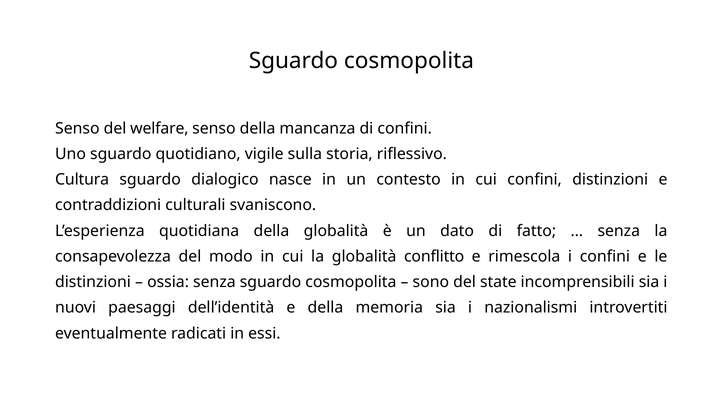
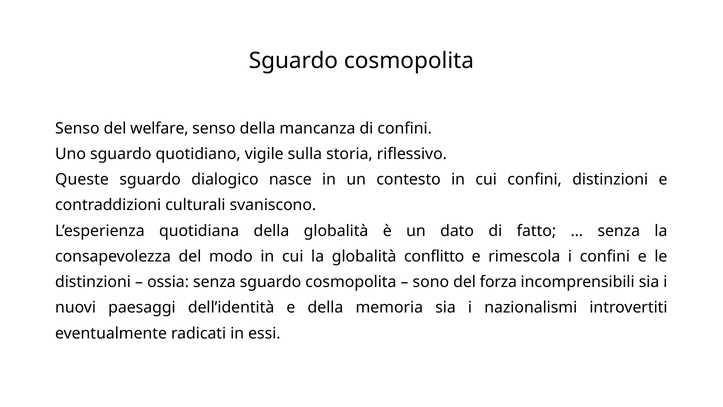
Cultura: Cultura -> Queste
state: state -> forza
